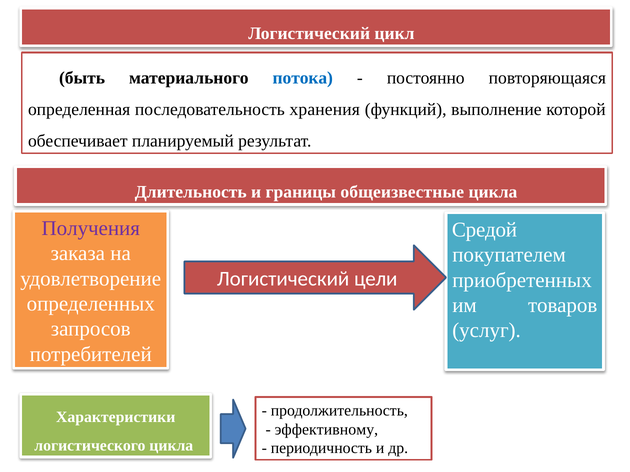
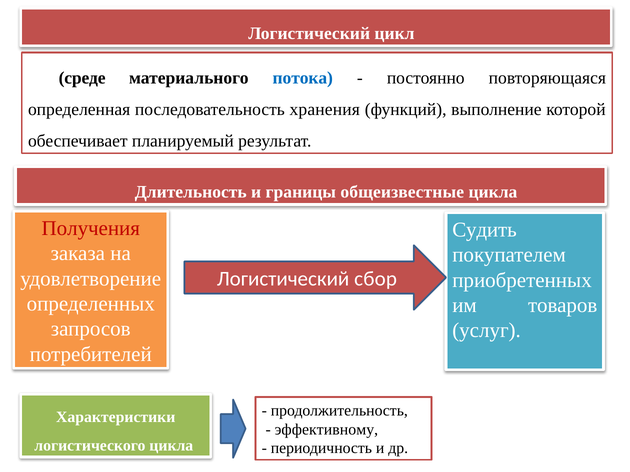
быть: быть -> среде
Получения colour: purple -> red
Средой: Средой -> Судить
цели: цели -> сбор
